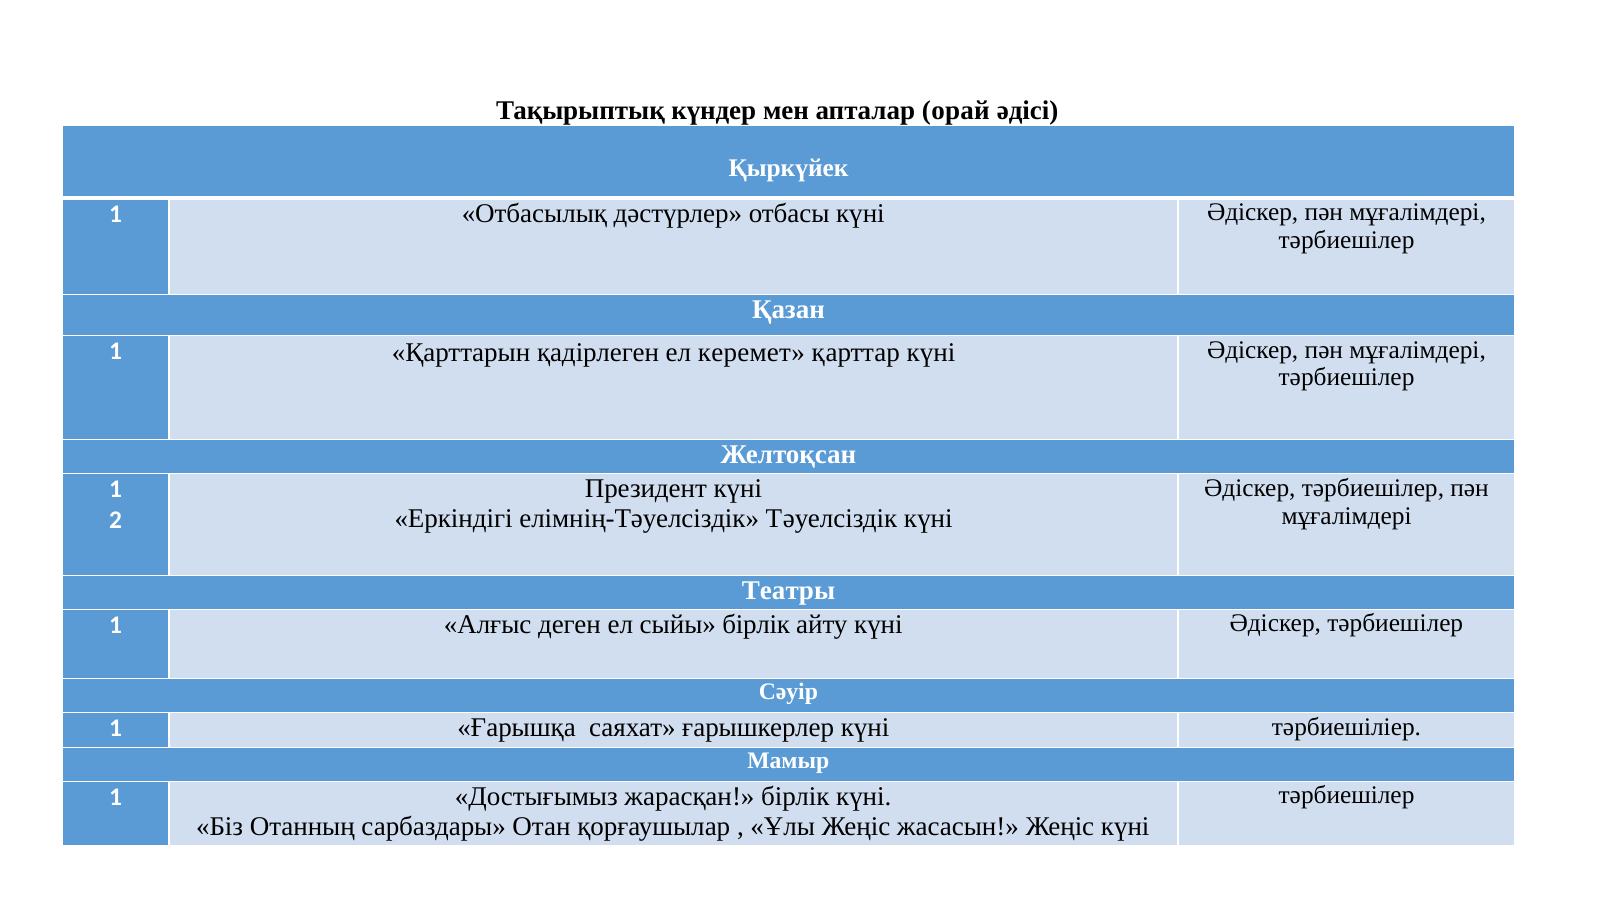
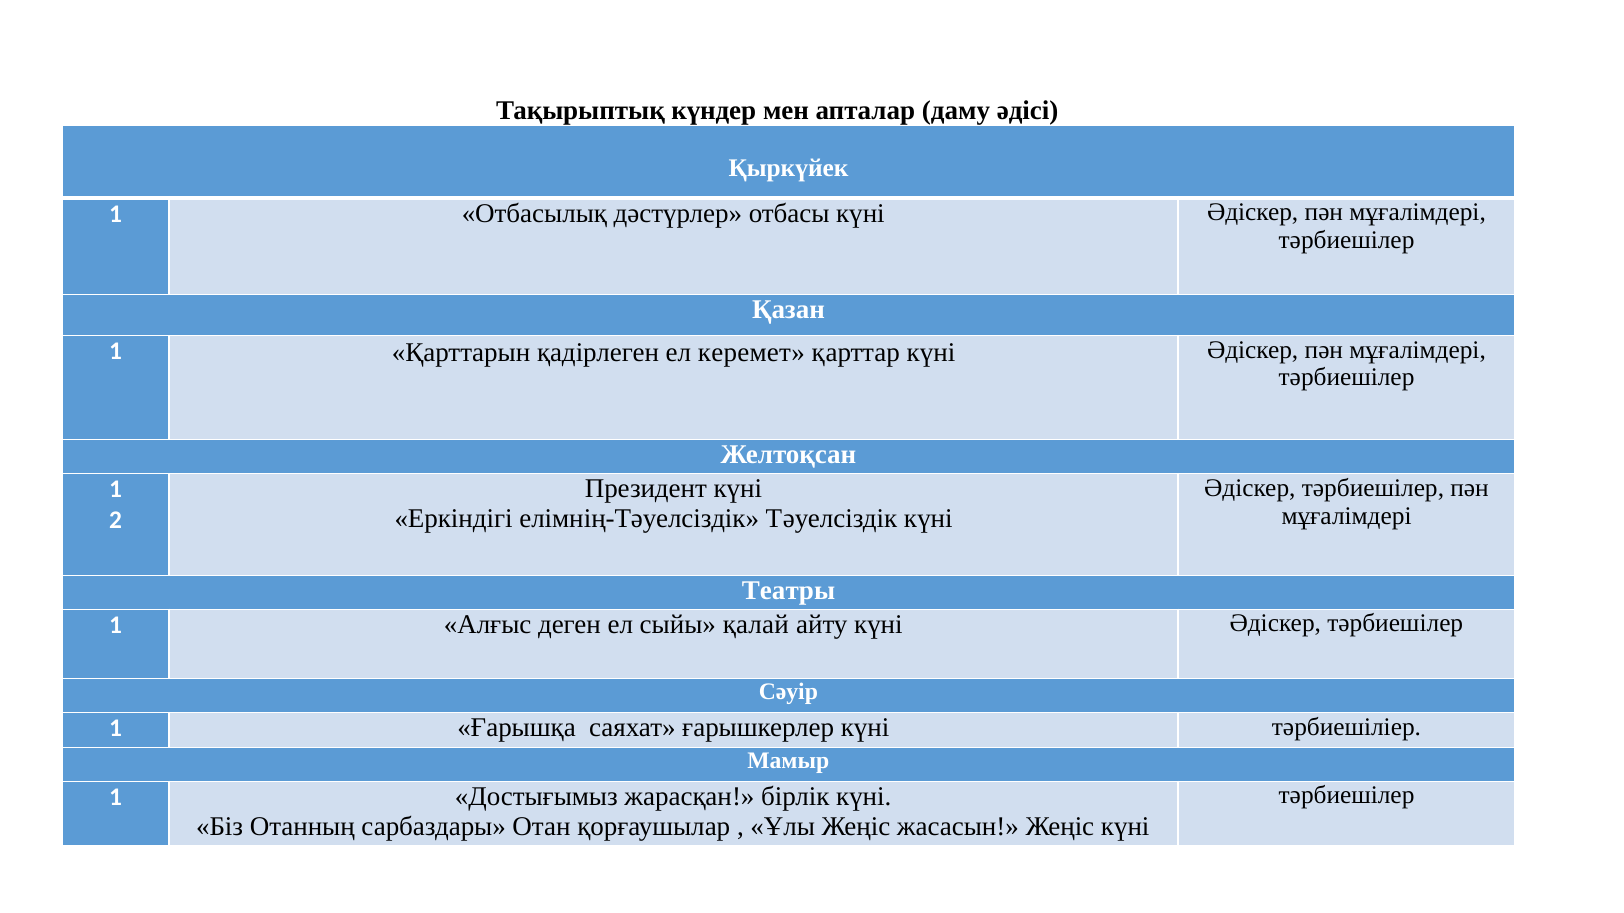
орай: орай -> даму
сыйы бірлік: бірлік -> қалай
